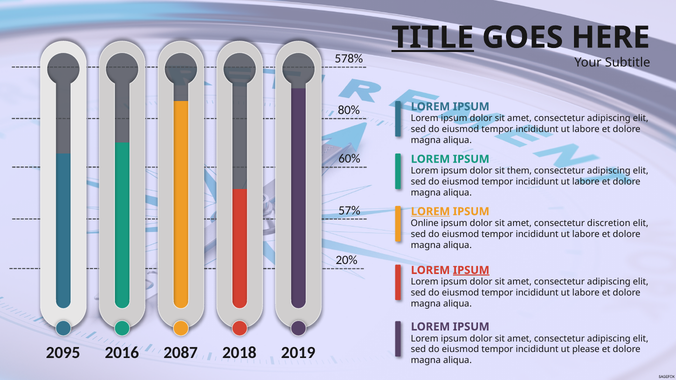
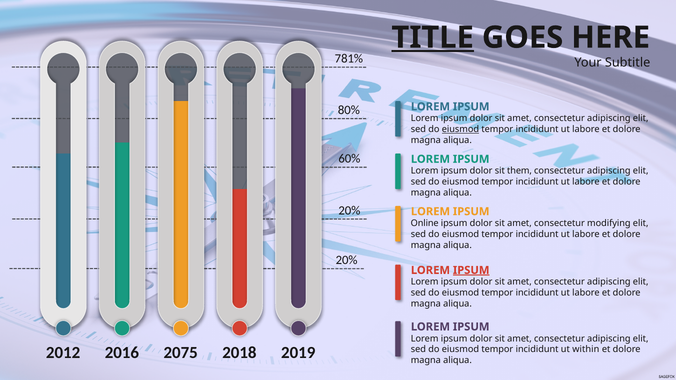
578%: 578% -> 781%
eiusmod at (460, 129) underline: none -> present
57% at (349, 211): 57% -> 20%
LOREM at (430, 212) underline: present -> none
discretion: discretion -> modifying
2095: 2095 -> 2012
2087: 2087 -> 2075
please: please -> within
